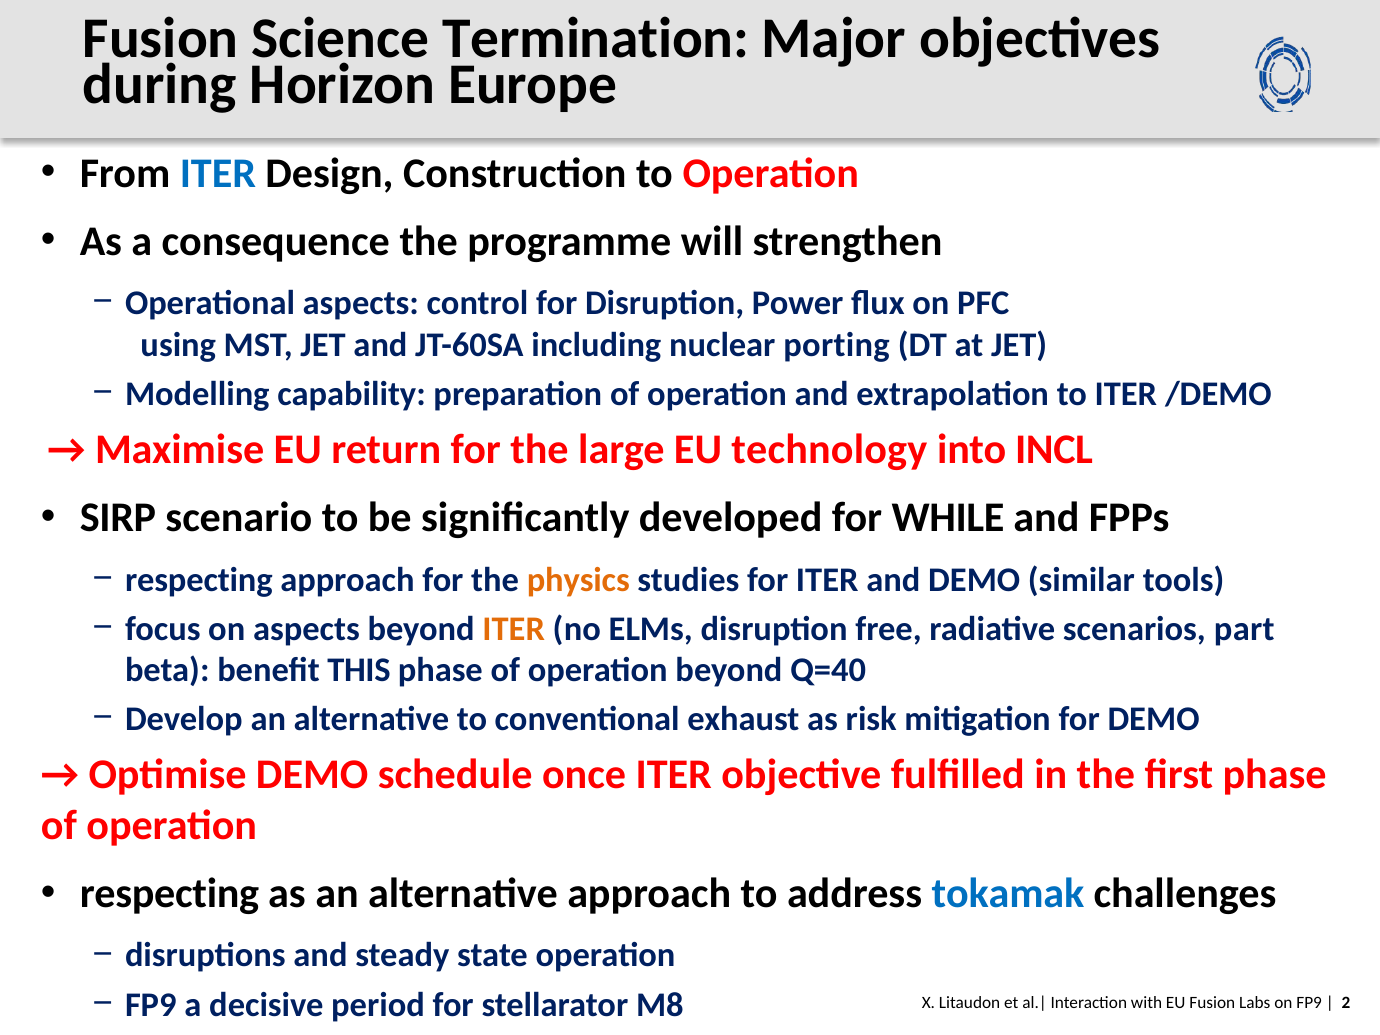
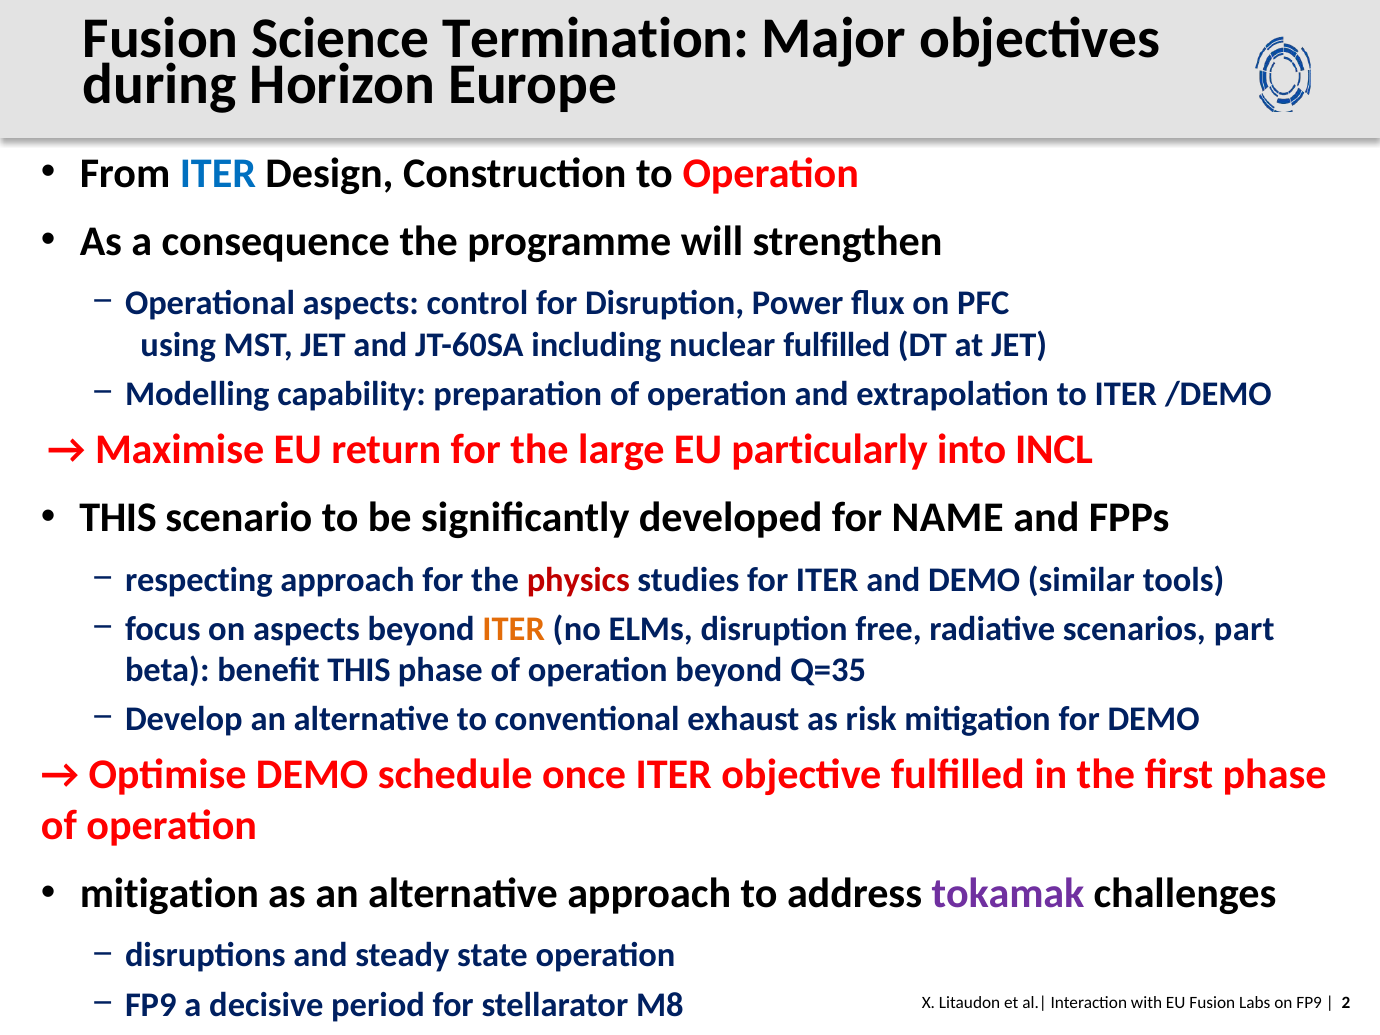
nuclear porting: porting -> fulfilled
technology: technology -> particularly
SIRP at (118, 518): SIRP -> THIS
WHILE: WHILE -> NAME
physics colour: orange -> red
Q=40: Q=40 -> Q=35
respecting at (169, 894): respecting -> mitigation
tokamak colour: blue -> purple
